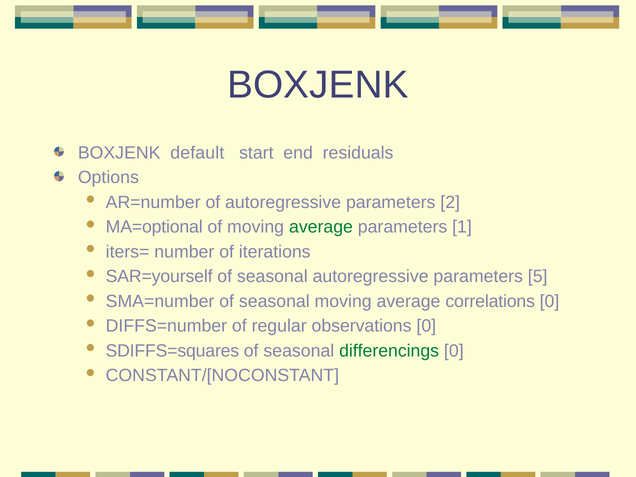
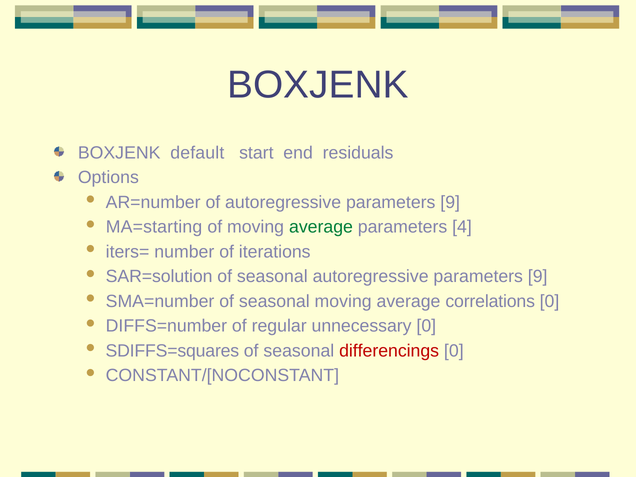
of autoregressive parameters 2: 2 -> 9
MA=optional: MA=optional -> MA=starting
1: 1 -> 4
SAR=yourself: SAR=yourself -> SAR=solution
seasonal autoregressive parameters 5: 5 -> 9
observations: observations -> unnecessary
differencings colour: green -> red
